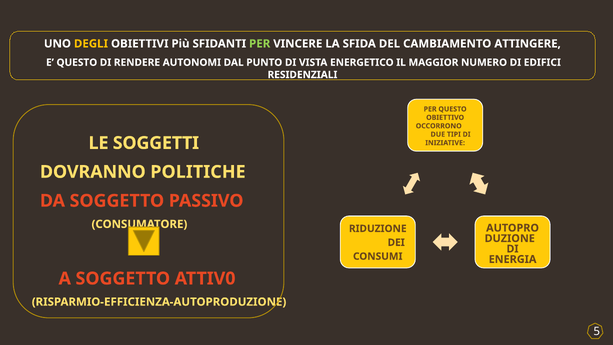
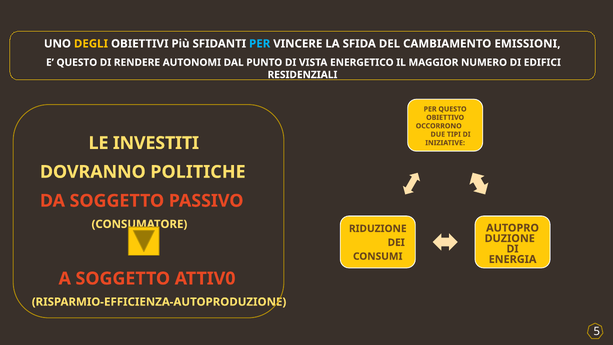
PER at (260, 44) colour: light green -> light blue
ATTINGERE: ATTINGERE -> EMISSIONI
SOGGETTI: SOGGETTI -> INVESTITI
